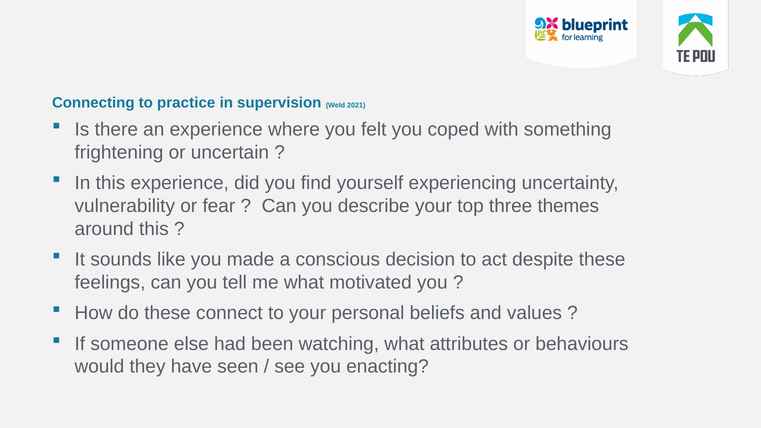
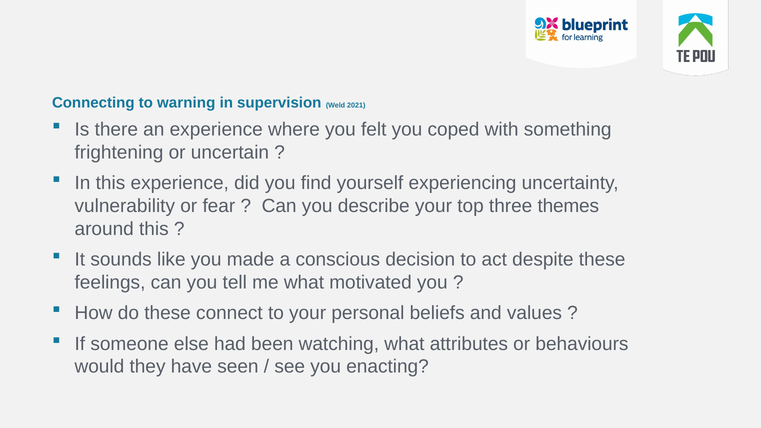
practice: practice -> warning
